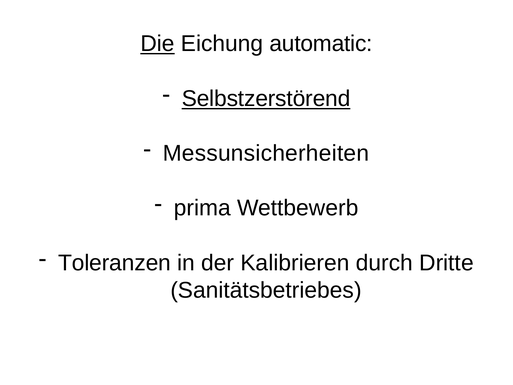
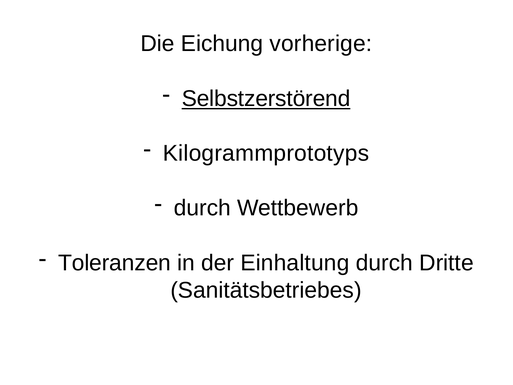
Die underline: present -> none
automatic: automatic -> vorherige
Messunsicherheiten: Messunsicherheiten -> Kilogrammprototyps
prima at (202, 208): prima -> durch
Kalibrieren: Kalibrieren -> Einhaltung
